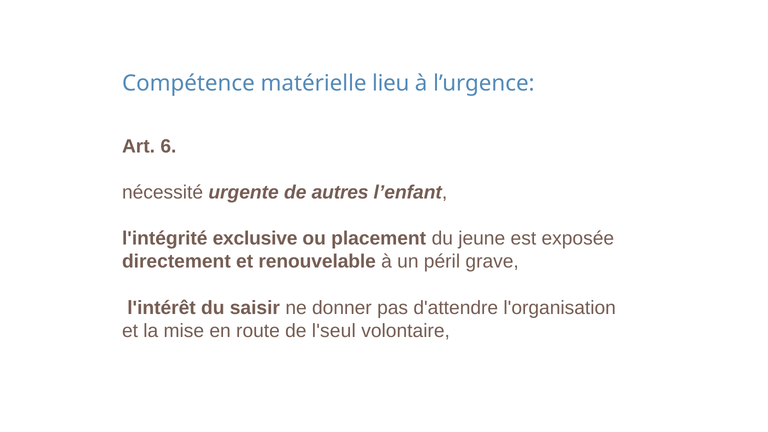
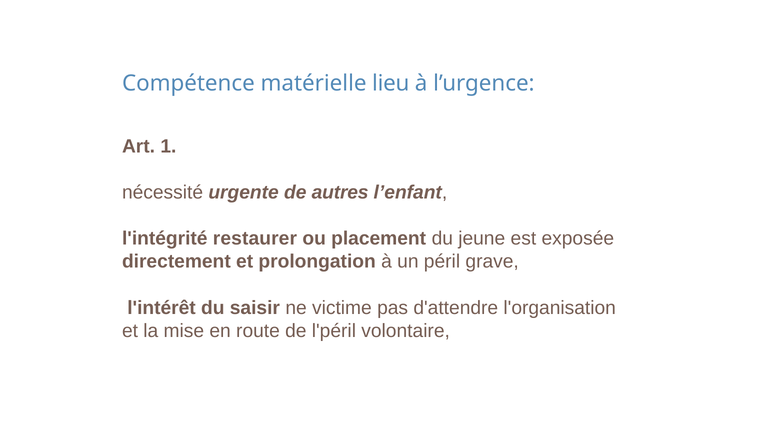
6: 6 -> 1
exclusive: exclusive -> restaurer
renouvelable: renouvelable -> prolongation
donner: donner -> victime
l'seul: l'seul -> l'péril
